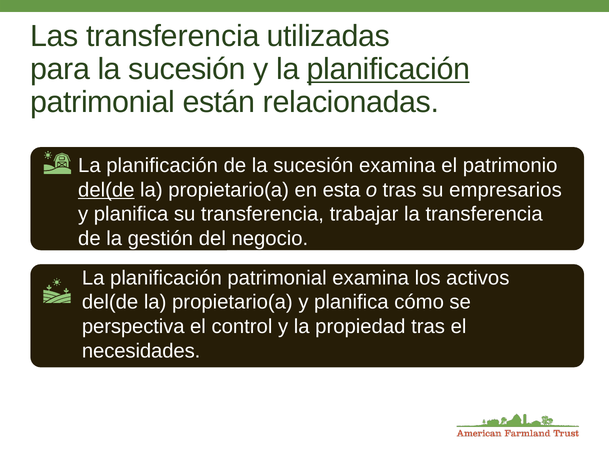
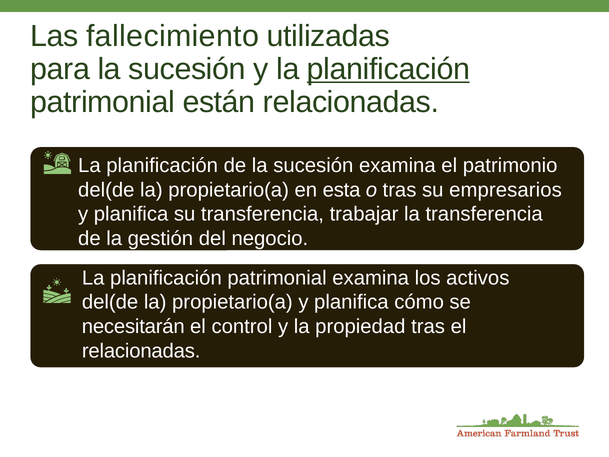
Las transferencia: transferencia -> fallecimiento
del(de at (106, 190) underline: present -> none
perspectiva: perspectiva -> necesitarán
necesidades at (141, 351): necesidades -> relacionadas
